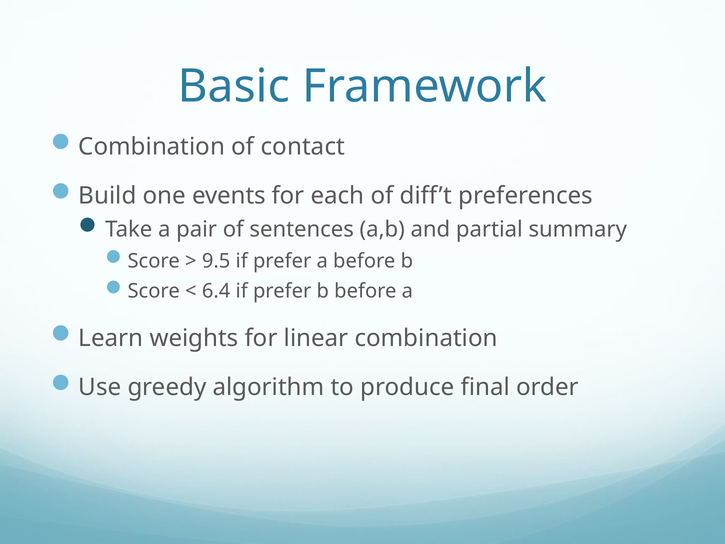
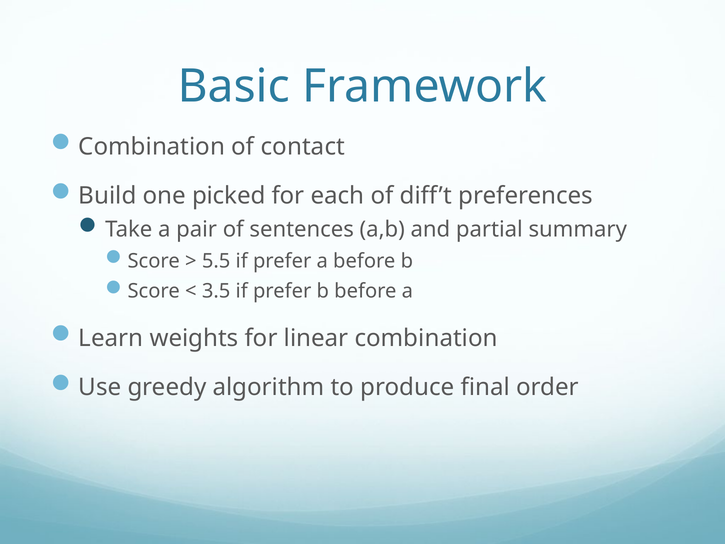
events: events -> picked
9.5: 9.5 -> 5.5
6.4: 6.4 -> 3.5
